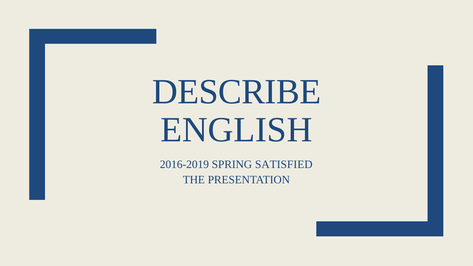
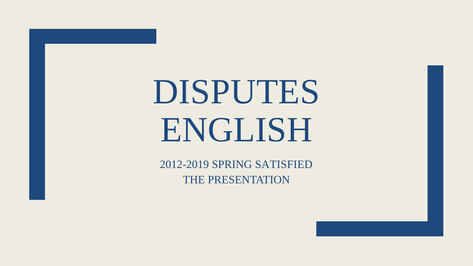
DESCRIBE: DESCRIBE -> DISPUTES
2016-2019: 2016-2019 -> 2012-2019
